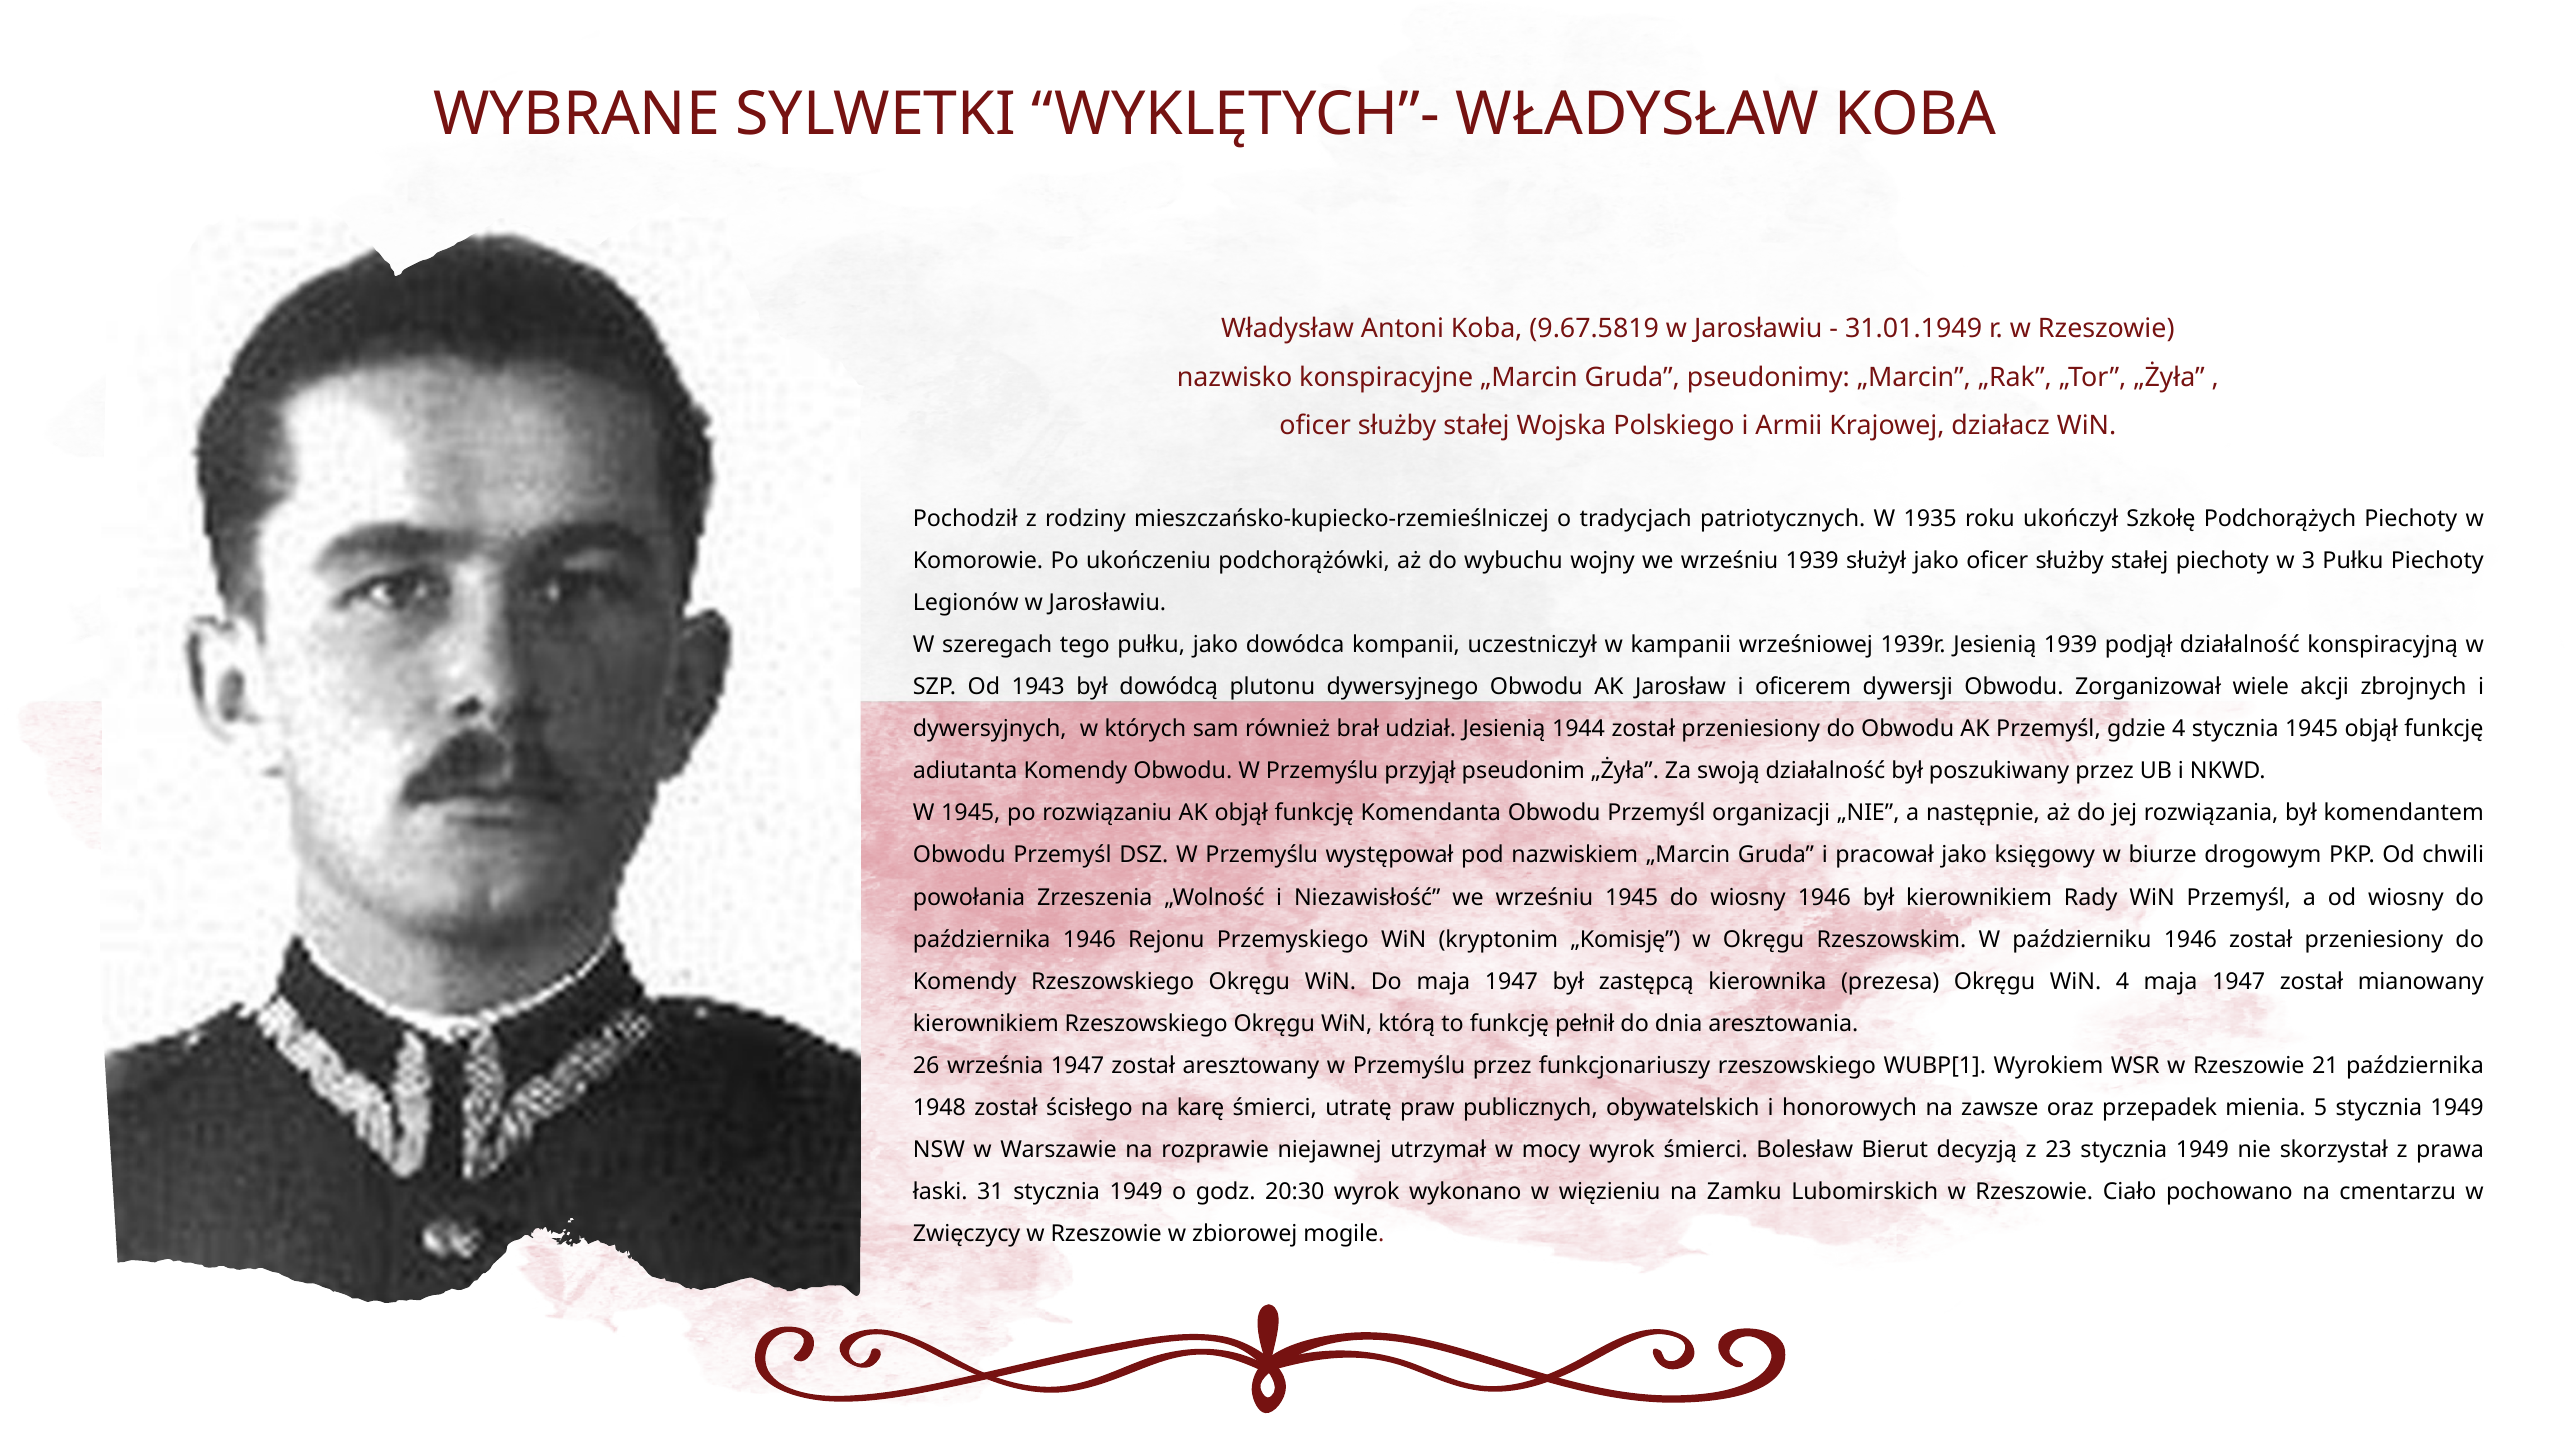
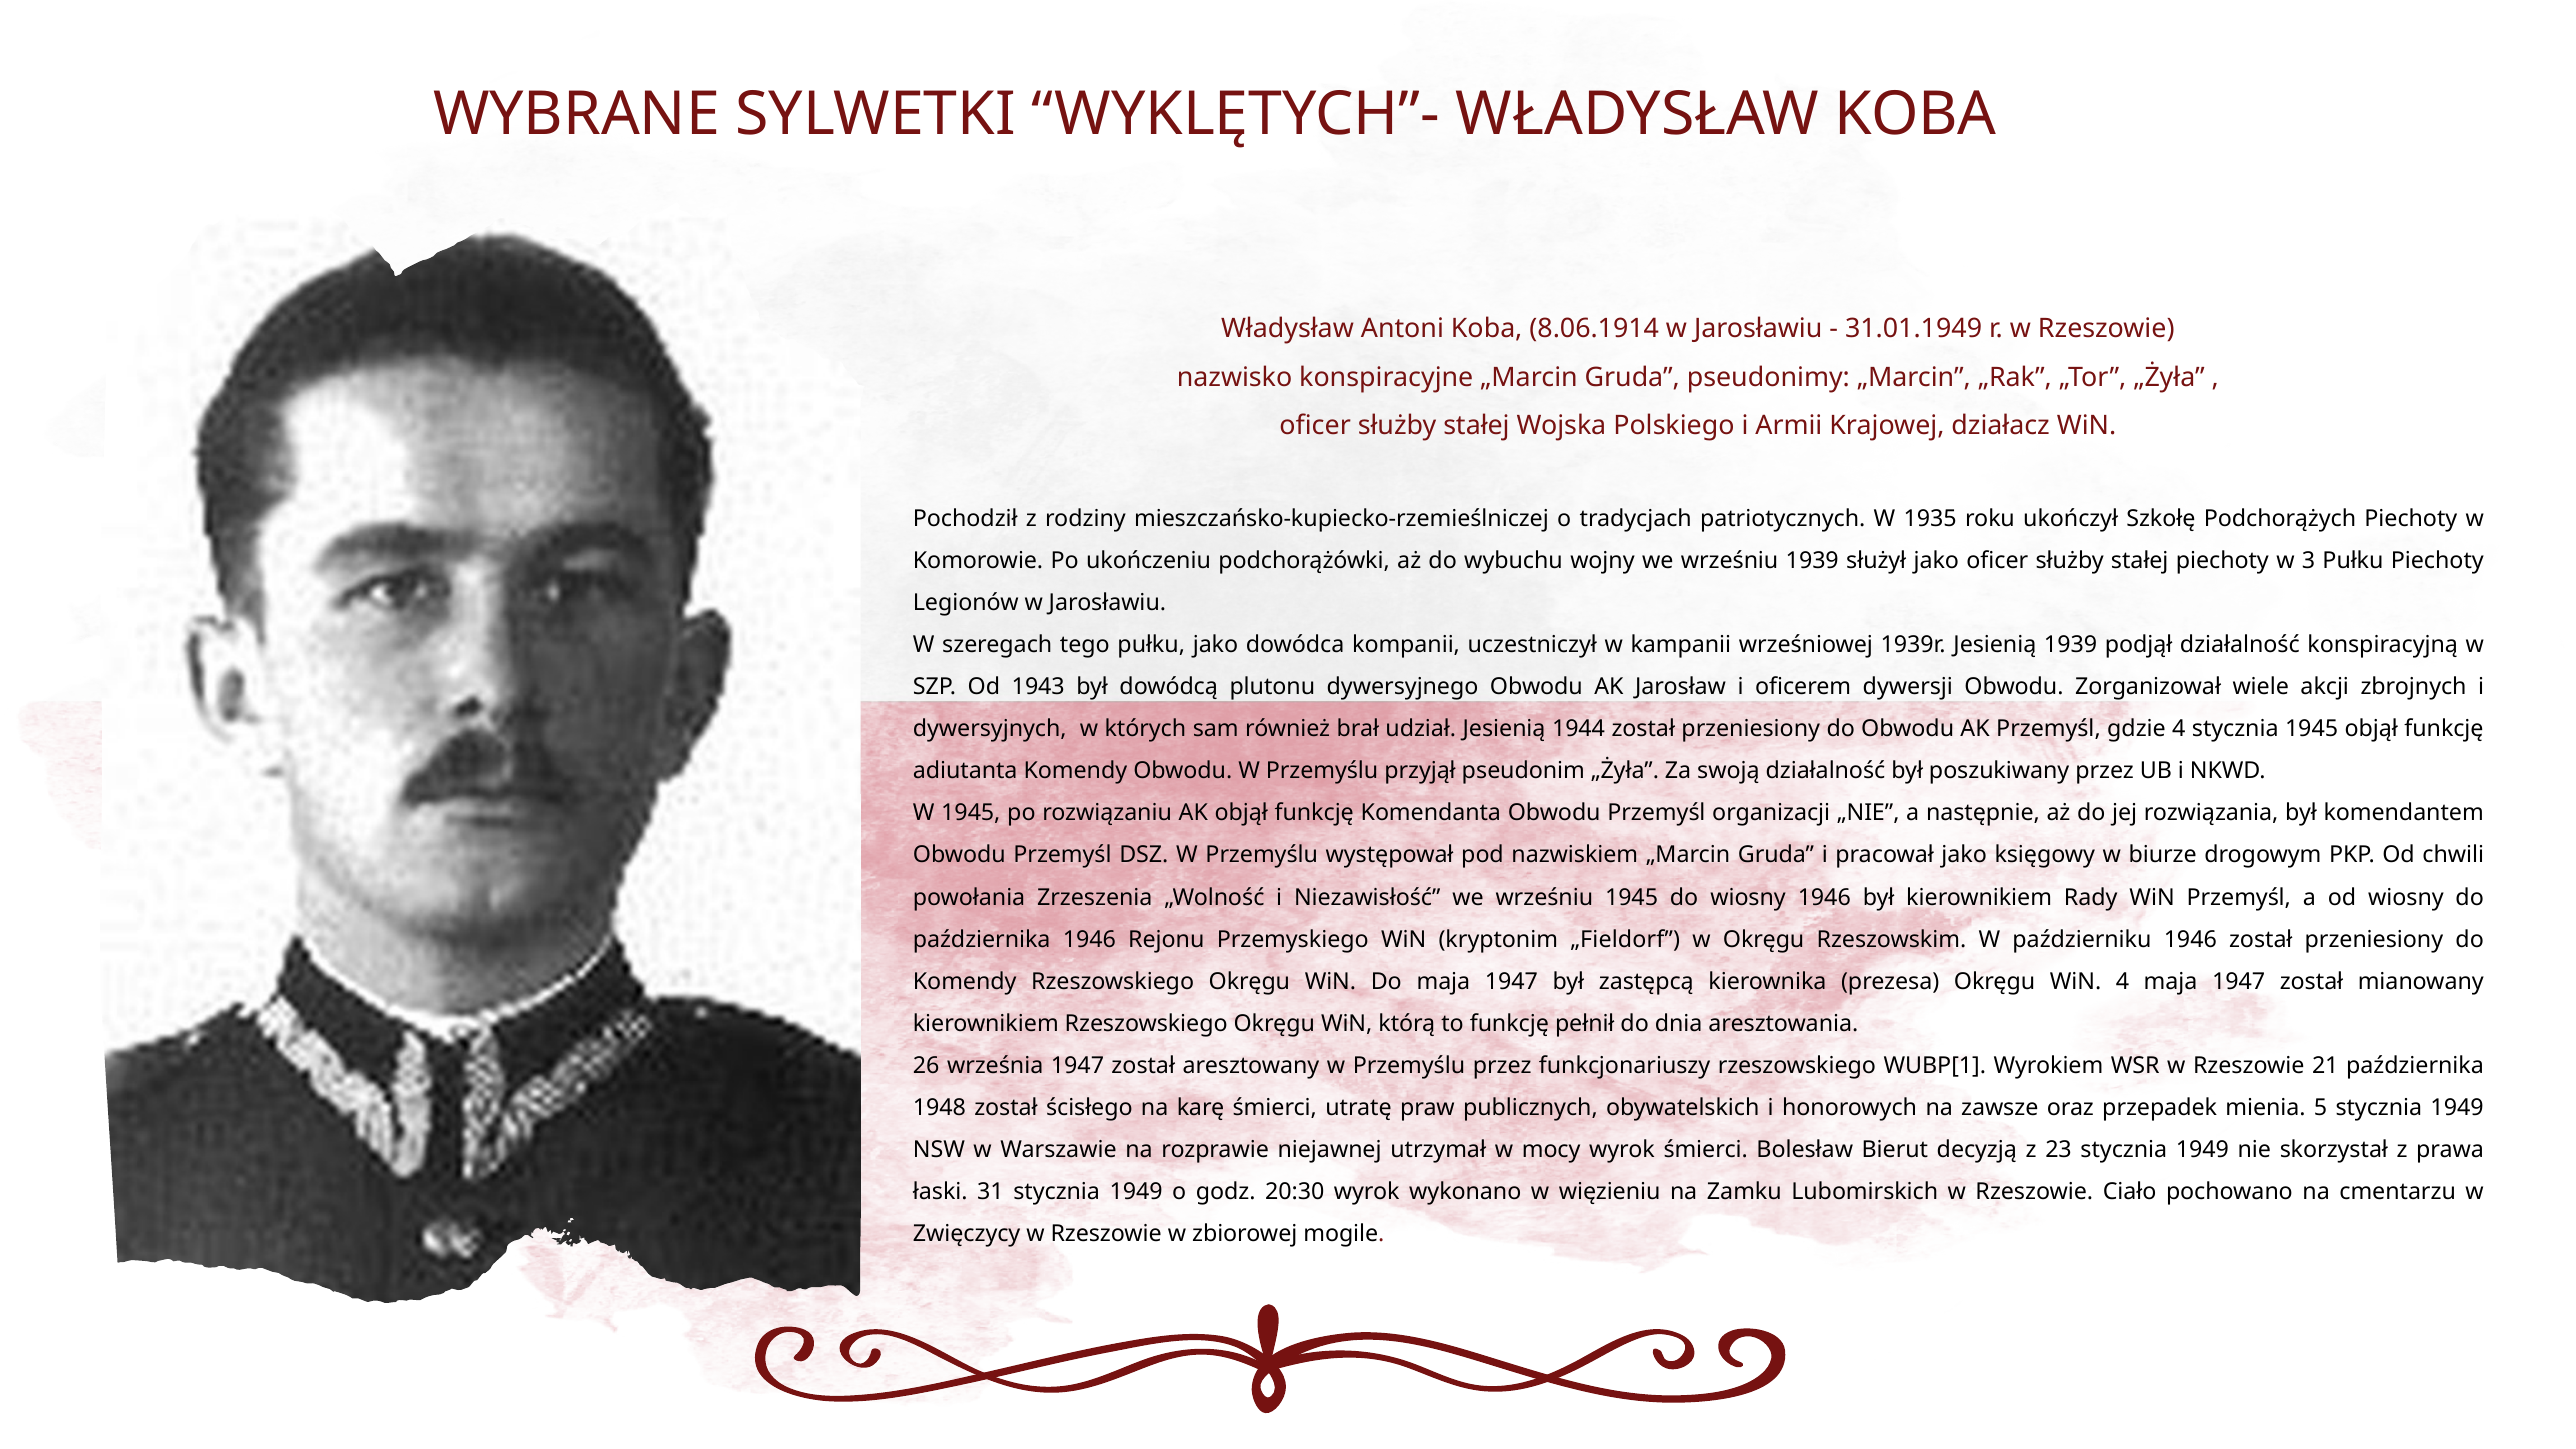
9.67.5819: 9.67.5819 -> 8.06.1914
„Komisję: „Komisję -> „Fieldorf
